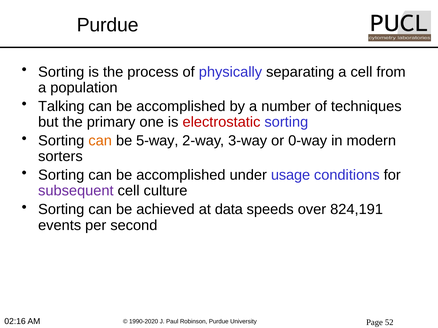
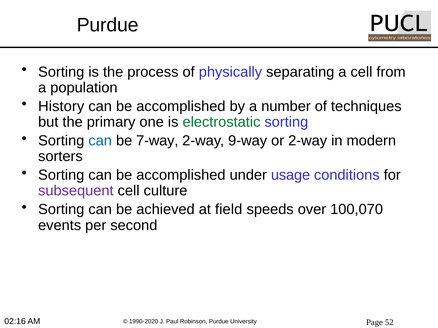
Talking: Talking -> History
electrostatic colour: red -> green
can at (100, 141) colour: orange -> blue
5-way: 5-way -> 7-way
3-way: 3-way -> 9-way
or 0-way: 0-way -> 2-way
data: data -> field
824,191: 824,191 -> 100,070
